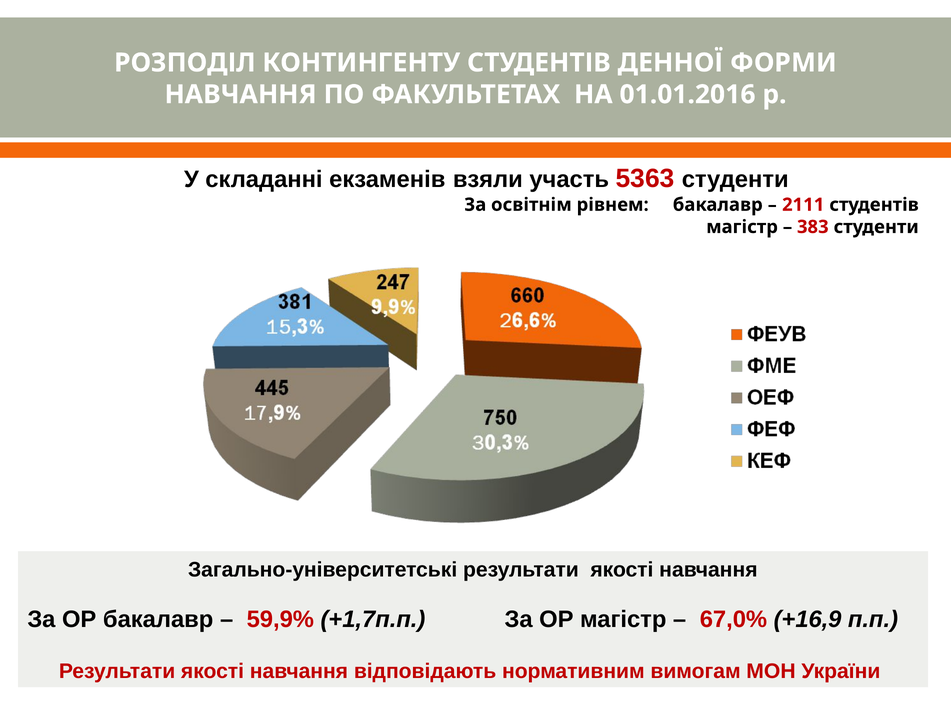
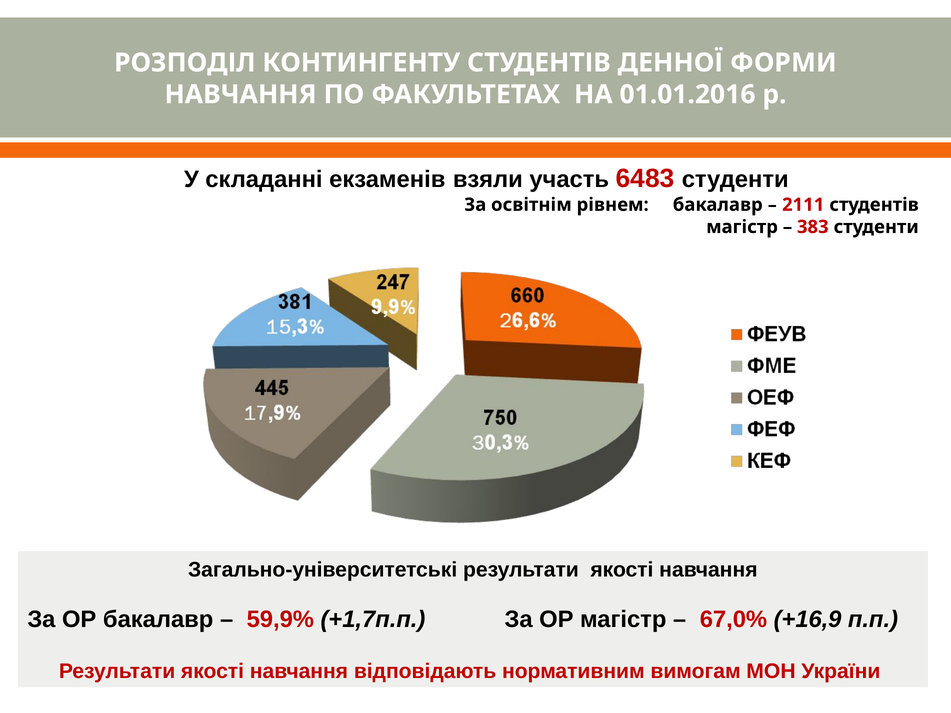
5363: 5363 -> 6483
